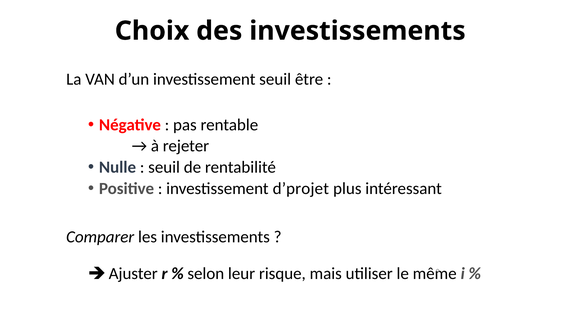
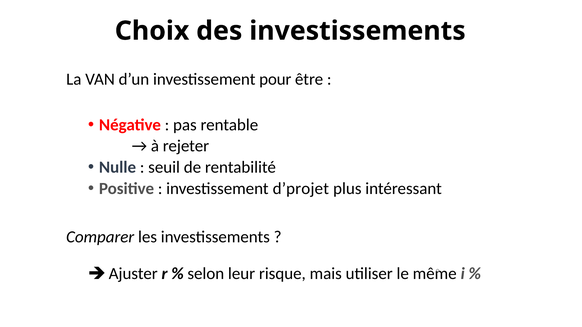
investissement seuil: seuil -> pour
